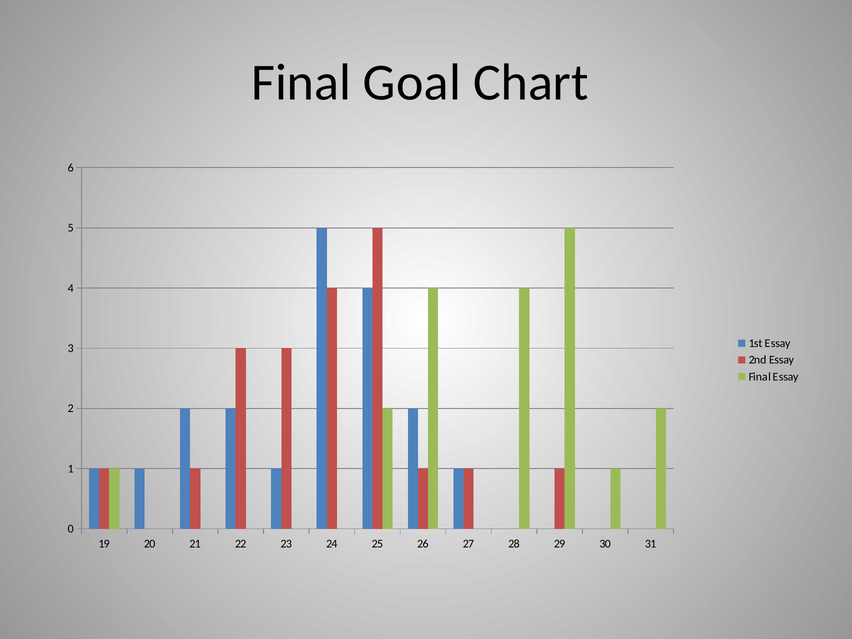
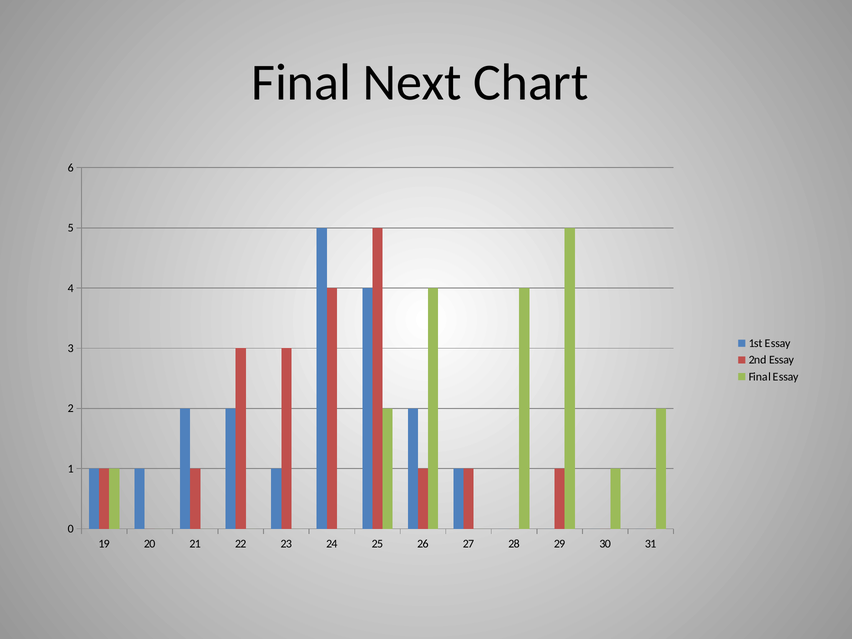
Goal: Goal -> Next
